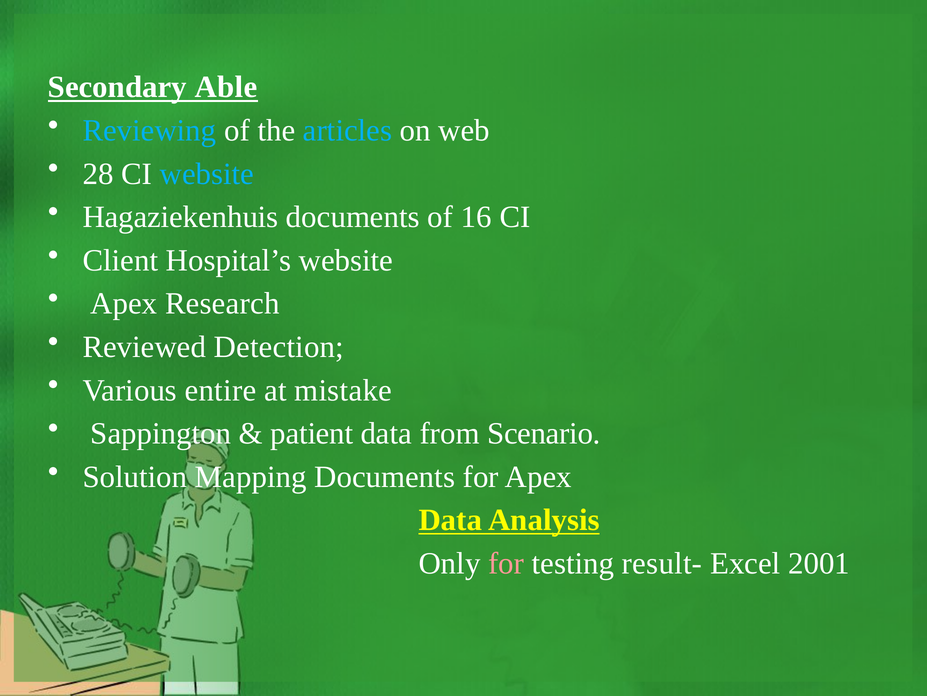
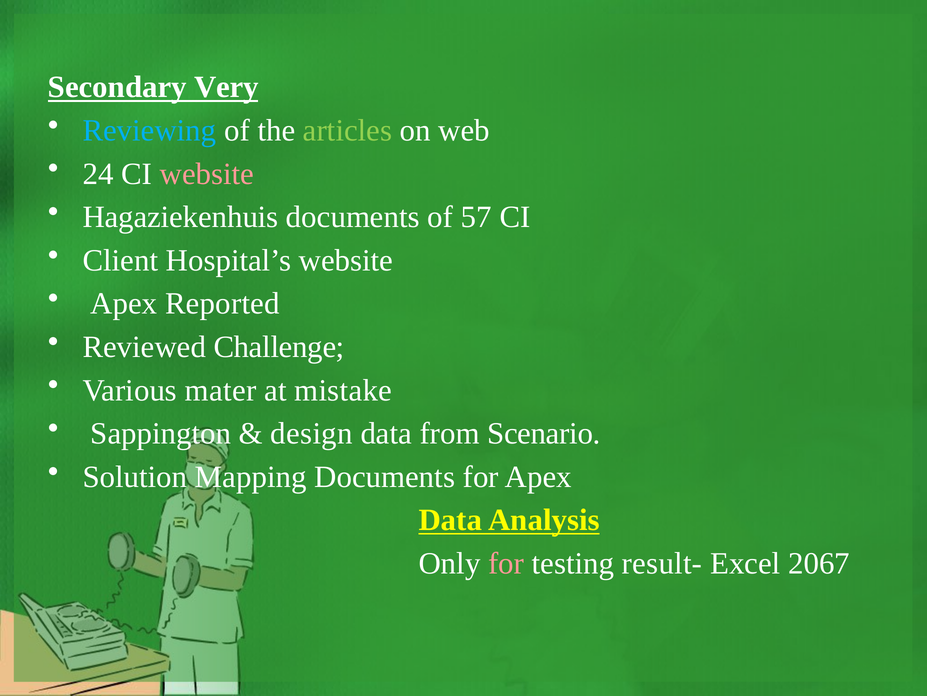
Able: Able -> Very
articles colour: light blue -> light green
28: 28 -> 24
website at (207, 174) colour: light blue -> pink
16: 16 -> 57
Research: Research -> Reported
Detection: Detection -> Challenge
entire: entire -> mater
patient: patient -> design
2001: 2001 -> 2067
